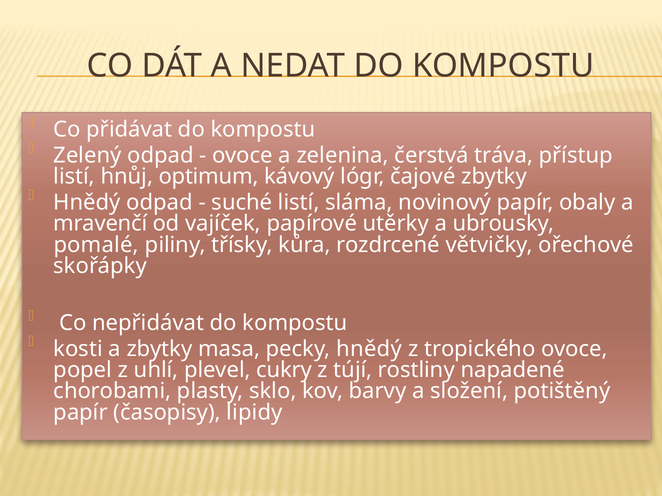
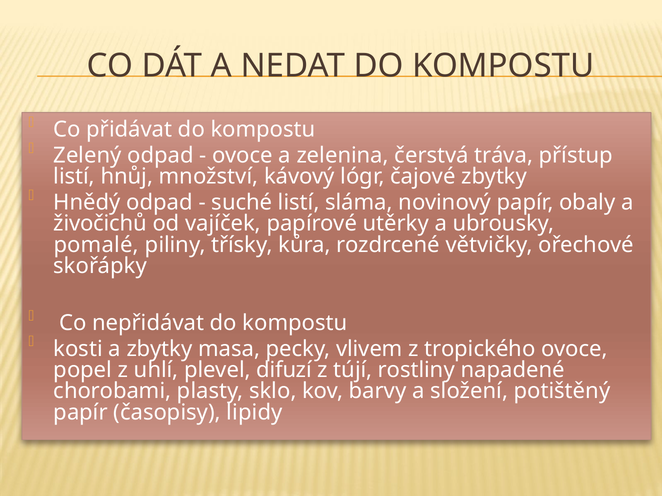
optimum: optimum -> množství
mravenčí: mravenčí -> živočichů
pecky hnědý: hnědý -> vlivem
cukry: cukry -> difuzí
